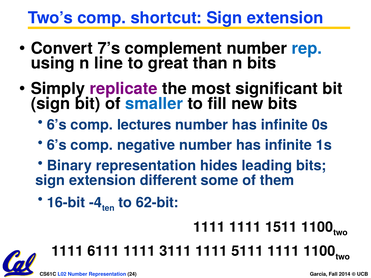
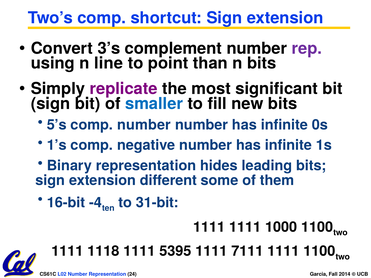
7’s: 7’s -> 3’s
rep colour: blue -> purple
great: great -> point
6’s at (57, 125): 6’s -> 5’s
comp lectures: lectures -> number
6’s at (57, 145): 6’s -> 1’s
62-bit: 62-bit -> 31-bit
1511: 1511 -> 1000
6111: 6111 -> 1118
3111: 3111 -> 5395
5111: 5111 -> 7111
